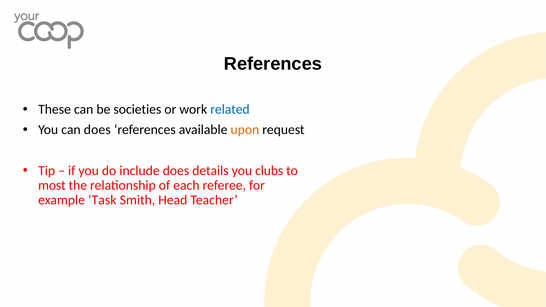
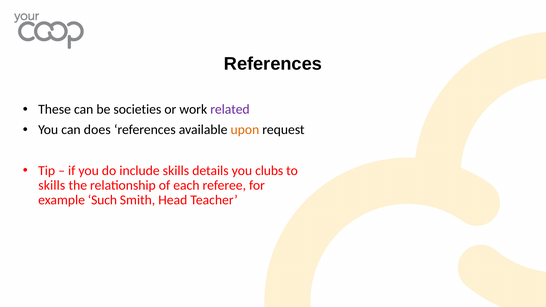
related colour: blue -> purple
include does: does -> skills
most at (52, 185): most -> skills
Task: Task -> Such
